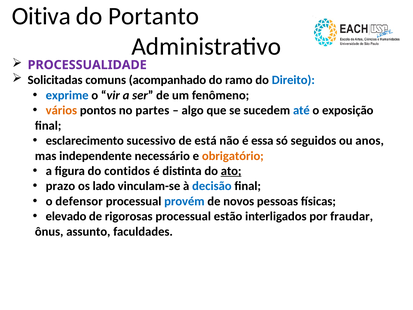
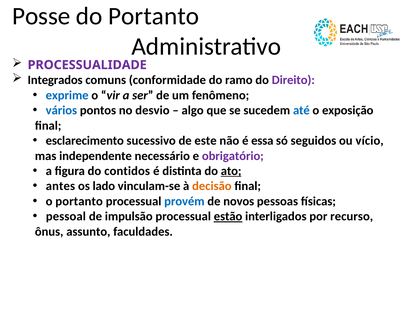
Oitiva: Oitiva -> Posse
Solicitadas: Solicitadas -> Integrados
acompanhado: acompanhado -> conformidade
Direito colour: blue -> purple
vários colour: orange -> blue
partes: partes -> desvio
está: está -> este
anos: anos -> vício
obrigatório colour: orange -> purple
prazo: prazo -> antes
decisão colour: blue -> orange
o defensor: defensor -> portanto
elevado: elevado -> pessoal
rigorosas: rigorosas -> impulsão
estão underline: none -> present
fraudar: fraudar -> recurso
